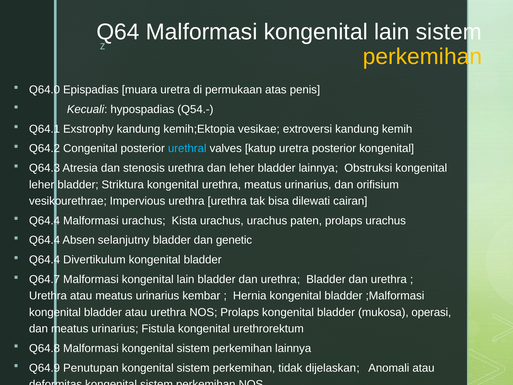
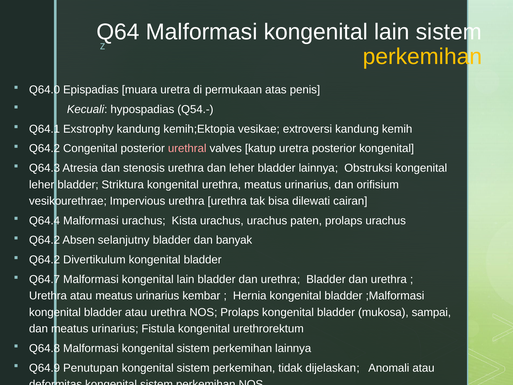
urethral colour: light blue -> pink
Q64.4 at (45, 240): Q64.4 -> Q64.2
genetic: genetic -> banyak
Q64.4 at (45, 260): Q64.4 -> Q64.2
operasi: operasi -> sampai
